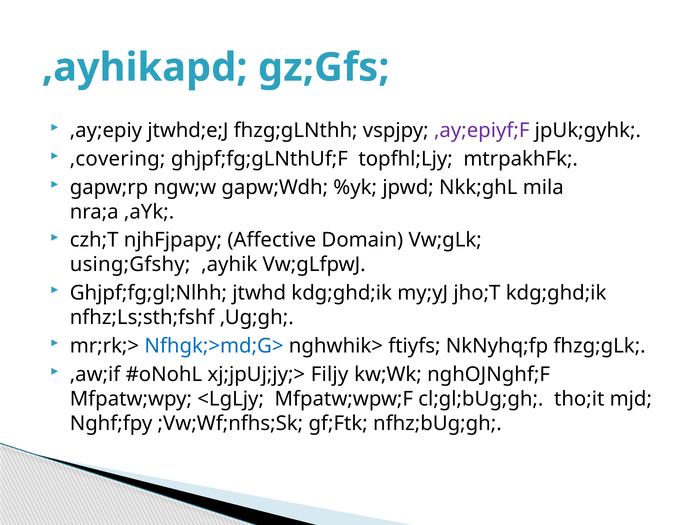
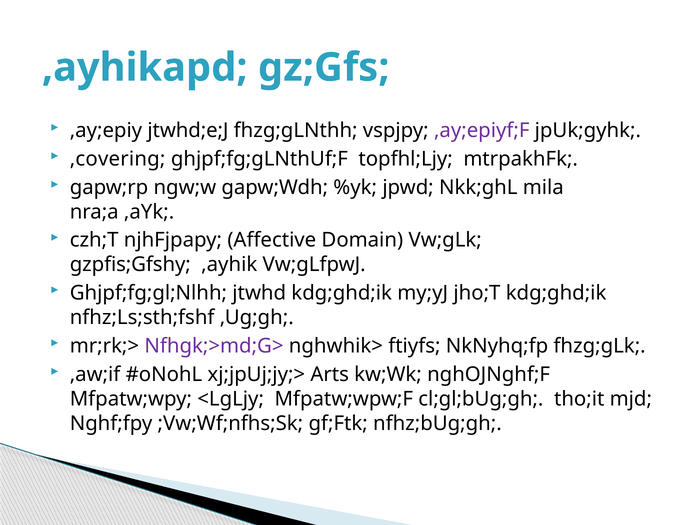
using;Gfshy: using;Gfshy -> gzpfis;Gfshy
Nfhgk;>md;G> colour: blue -> purple
Filjy: Filjy -> Arts
